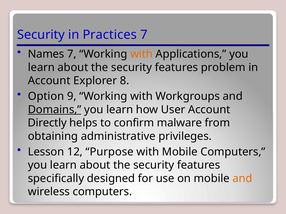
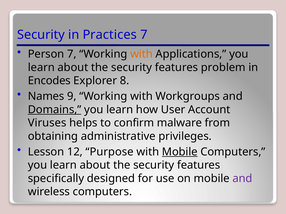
Names: Names -> Person
Account at (49, 81): Account -> Encodes
Option: Option -> Names
Directly: Directly -> Viruses
Mobile at (180, 152) underline: none -> present
and at (242, 179) colour: orange -> purple
